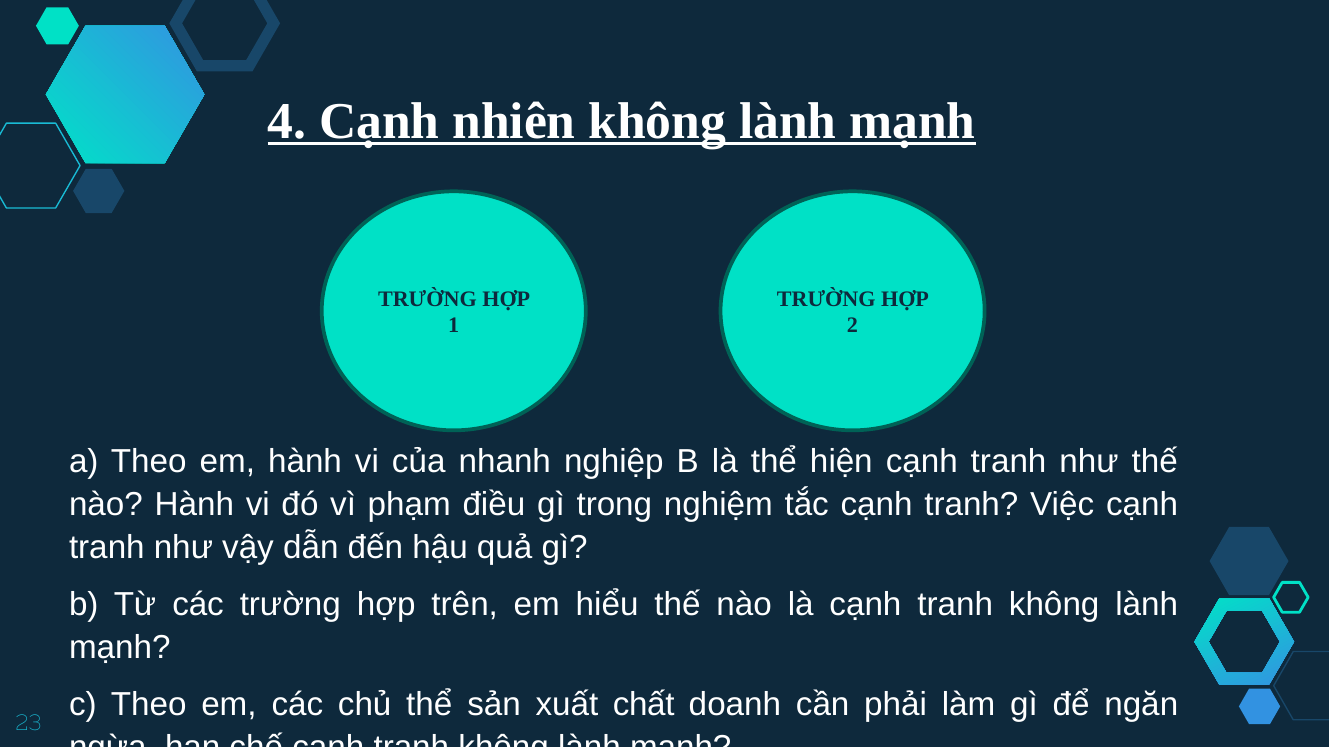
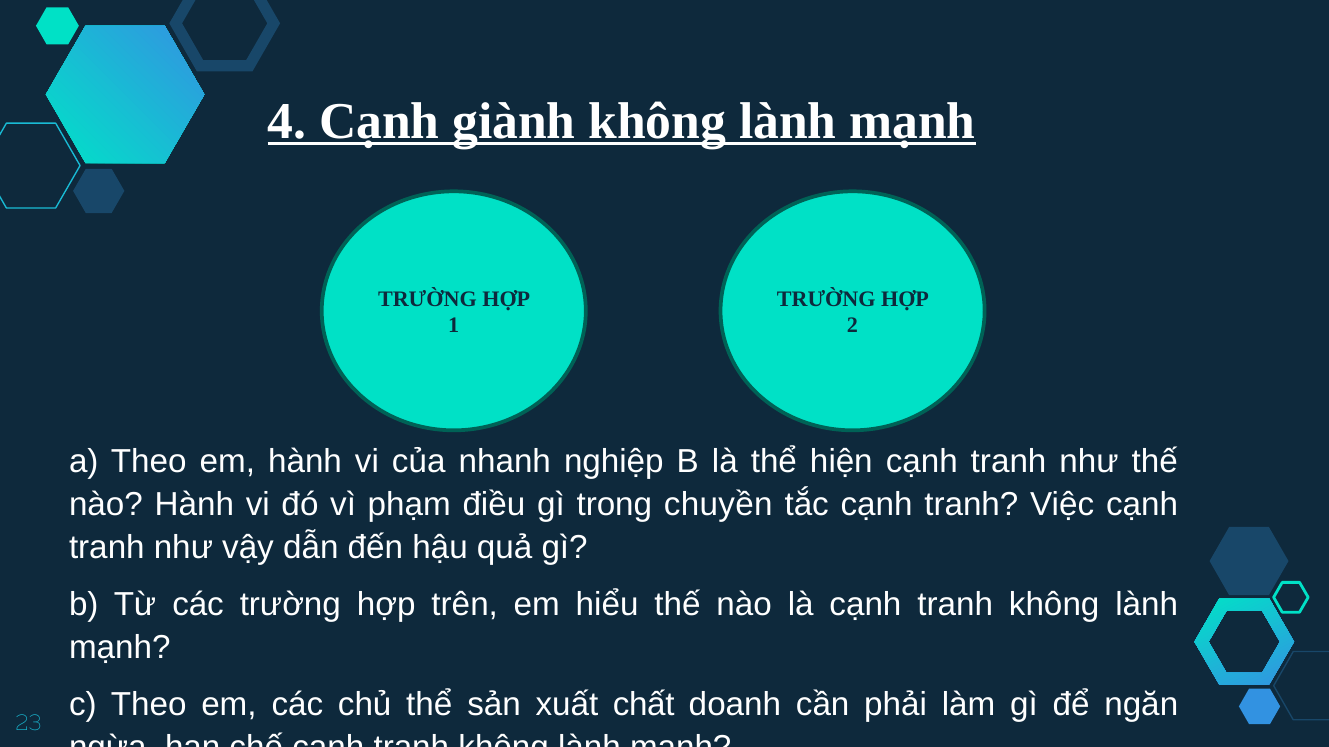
nhiên: nhiên -> giành
nghiệm: nghiệm -> chuyền
